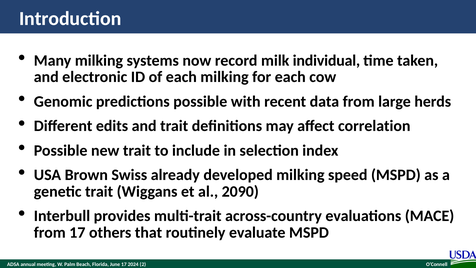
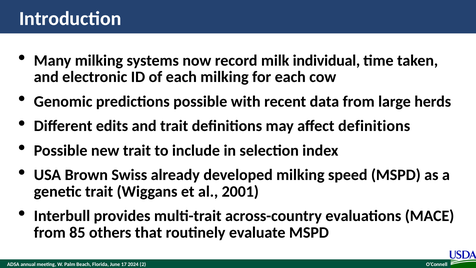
affect correlation: correlation -> definitions
2090: 2090 -> 2001
from 17: 17 -> 85
